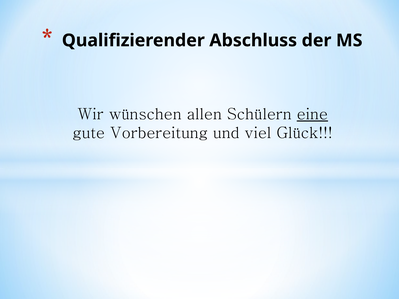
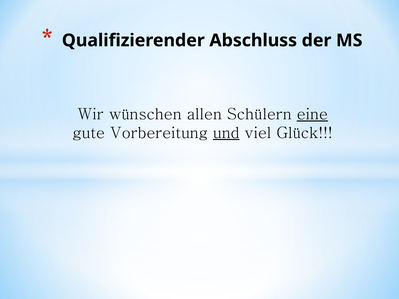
und underline: none -> present
